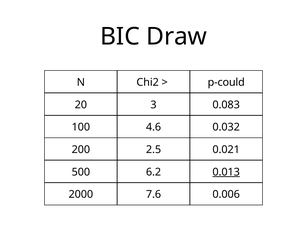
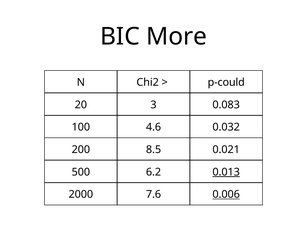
Draw: Draw -> More
2.5: 2.5 -> 8.5
0.006 underline: none -> present
